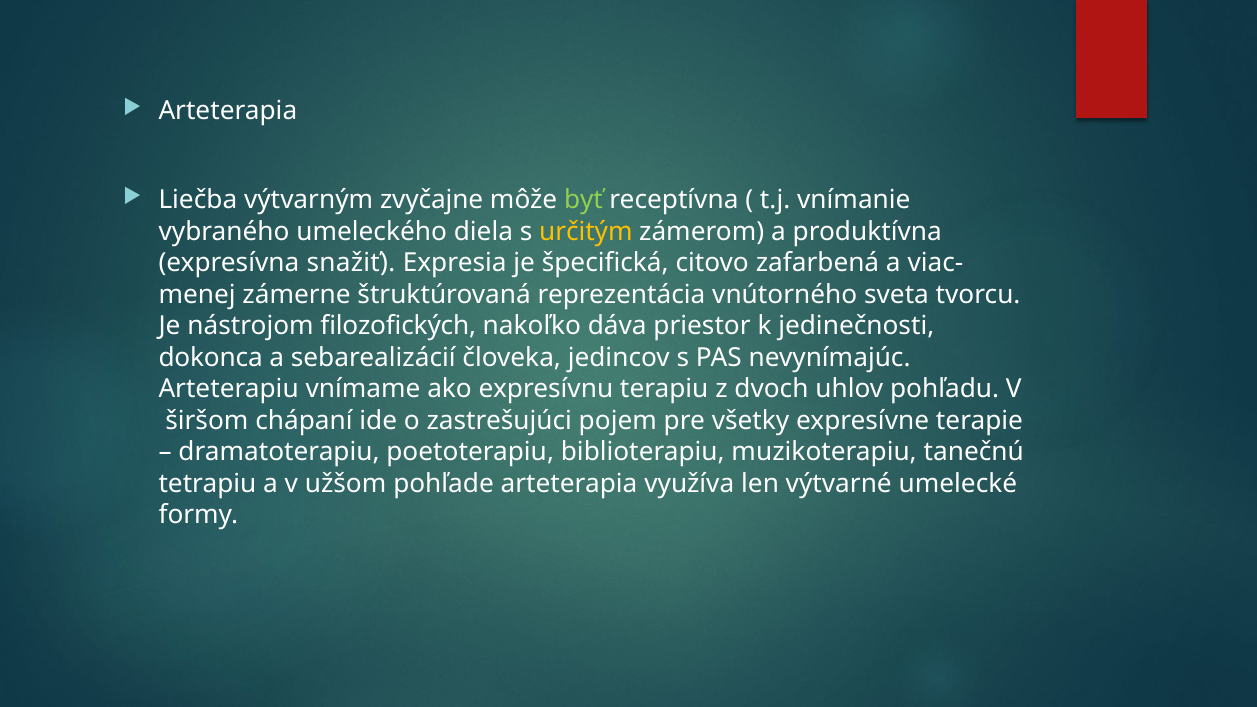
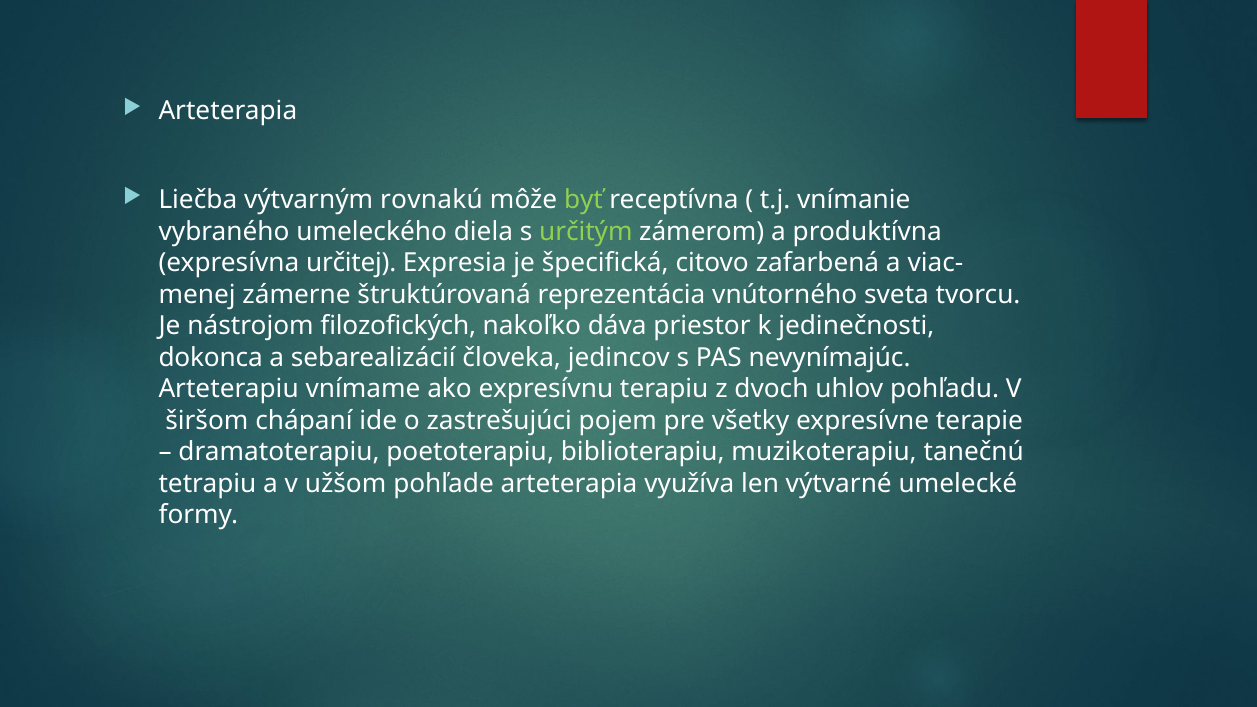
zvyčajne: zvyčajne -> rovnakú
určitým colour: yellow -> light green
snažiť: snažiť -> určitej
